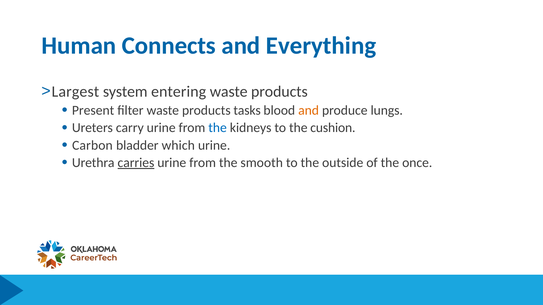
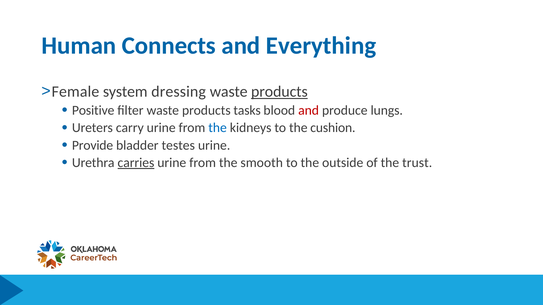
Largest: Largest -> Female
entering: entering -> dressing
products at (279, 92) underline: none -> present
Present: Present -> Positive
and at (309, 111) colour: orange -> red
Carbon: Carbon -> Provide
which: which -> testes
once: once -> trust
